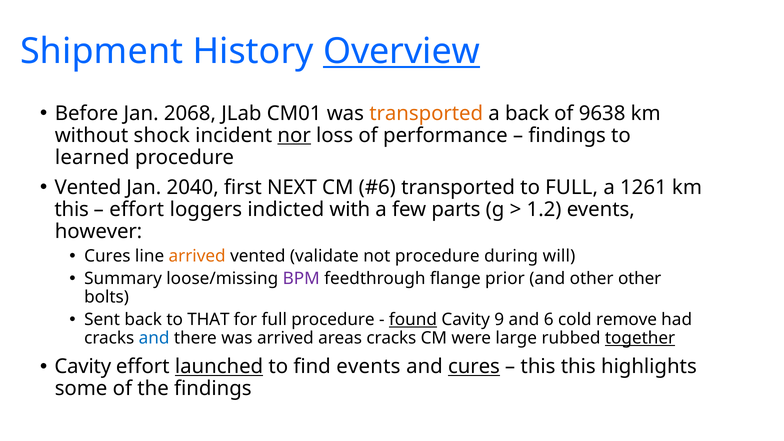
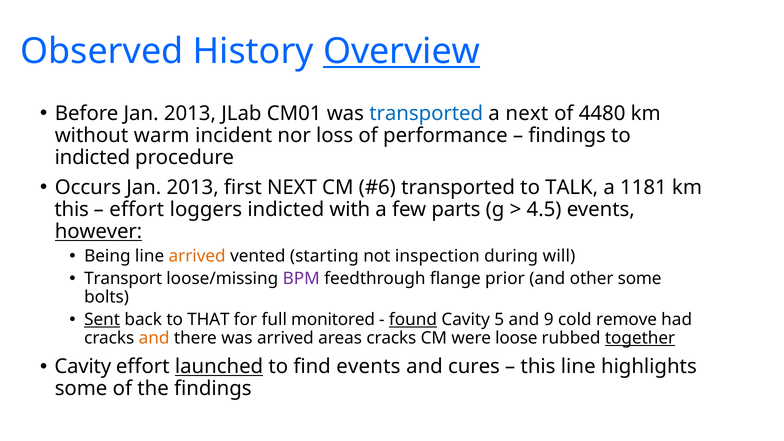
Shipment: Shipment -> Observed
Before Jan 2068: 2068 -> 2013
transported at (426, 113) colour: orange -> blue
a back: back -> next
9638: 9638 -> 4480
shock: shock -> warm
nor underline: present -> none
learned at (92, 157): learned -> indicted
Vented at (88, 188): Vented -> Occurs
2040 at (193, 188): 2040 -> 2013
to FULL: FULL -> TALK
1261: 1261 -> 1181
1.2: 1.2 -> 4.5
however underline: none -> present
Cures at (107, 256): Cures -> Being
validate: validate -> starting
not procedure: procedure -> inspection
Summary: Summary -> Transport
other other: other -> some
Sent underline: none -> present
full procedure: procedure -> monitored
9: 9 -> 5
6: 6 -> 9
and at (154, 338) colour: blue -> orange
large: large -> loose
cures at (474, 367) underline: present -> none
this this: this -> line
